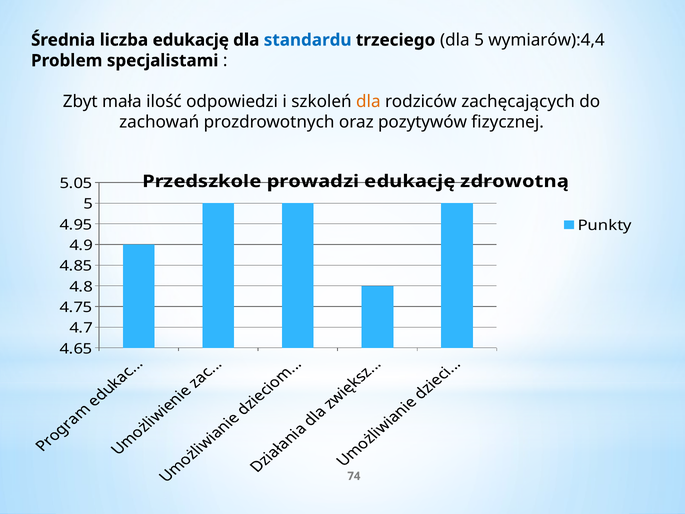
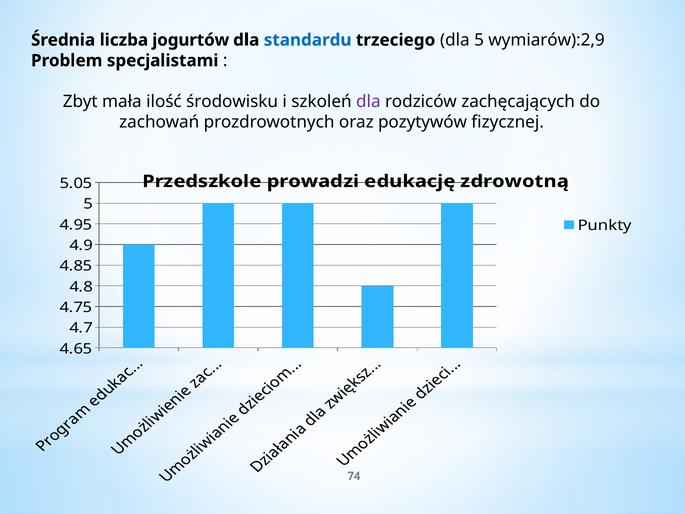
liczba edukację: edukację -> jogurtów
wymiarów):4,4: wymiarów):4,4 -> wymiarów):2,9
odpowiedzi: odpowiedzi -> środowisku
dla at (368, 102) colour: orange -> purple
